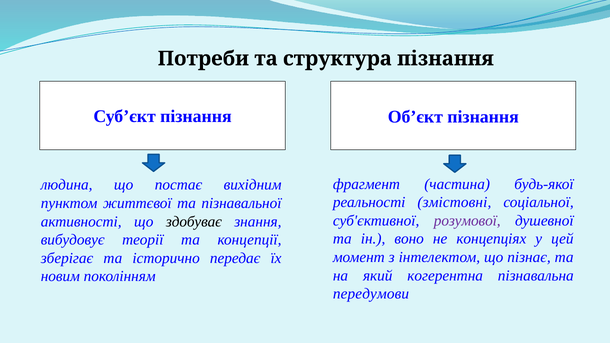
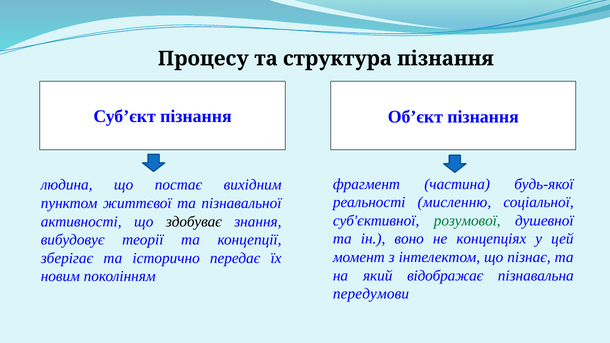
Потреби: Потреби -> Процесу
змістовні: змістовні -> мисленню
розумової colour: purple -> green
когерентна: когерентна -> відображає
